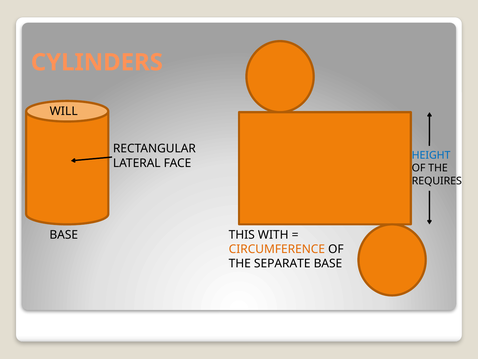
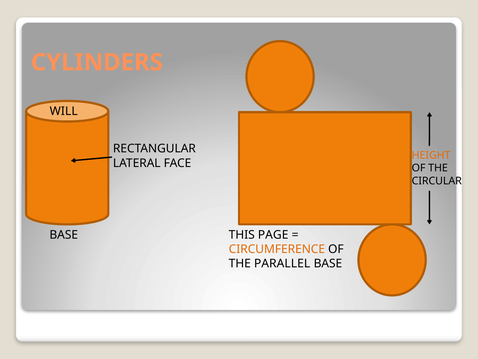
HEIGHT colour: blue -> orange
REQUIRES: REQUIRES -> CIRCULAR
WITH: WITH -> PAGE
SEPARATE: SEPARATE -> PARALLEL
